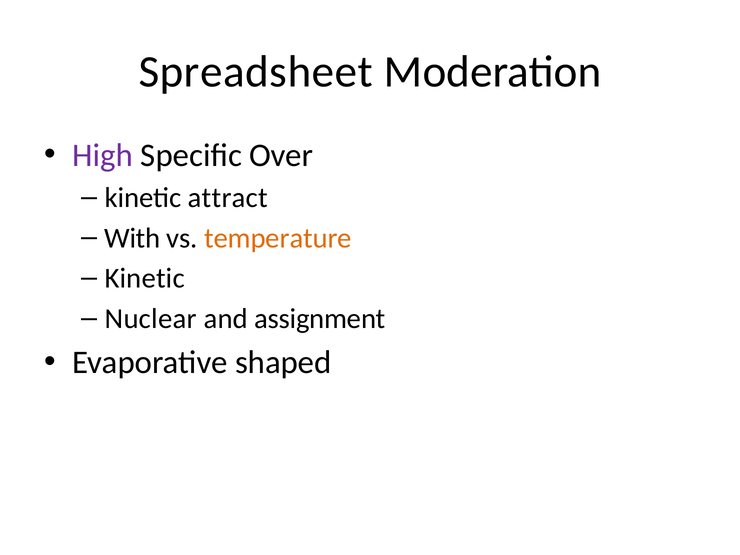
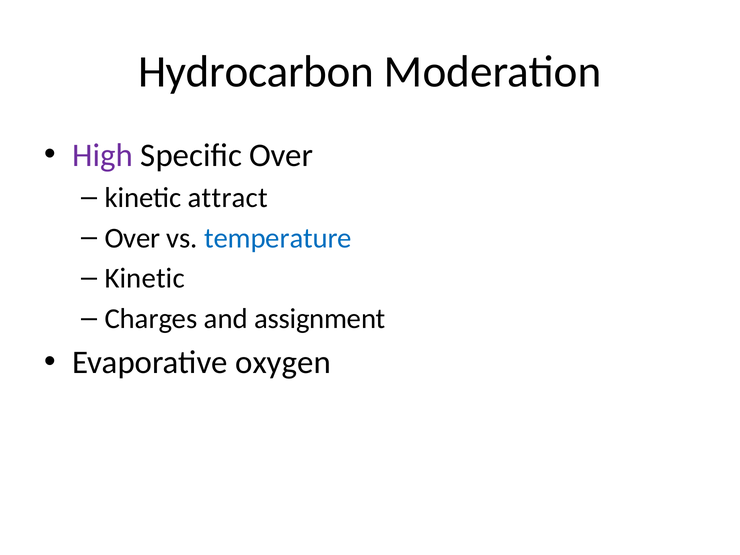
Spreadsheet: Spreadsheet -> Hydrocarbon
With at (132, 238): With -> Over
temperature colour: orange -> blue
Nuclear: Nuclear -> Charges
shaped: shaped -> oxygen
